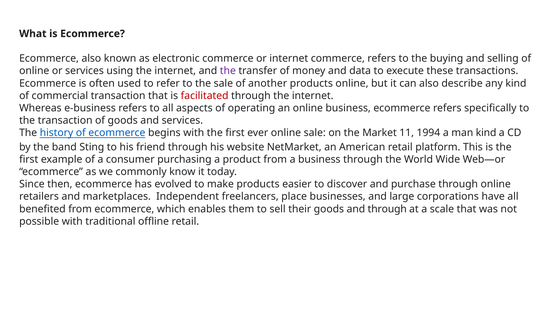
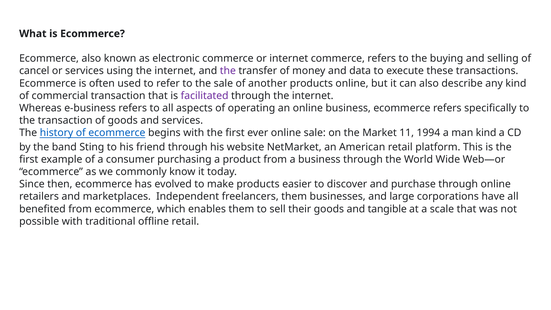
online at (34, 71): online -> cancel
facilitated colour: red -> purple
freelancers place: place -> them
and through: through -> tangible
